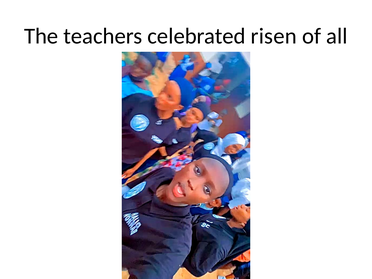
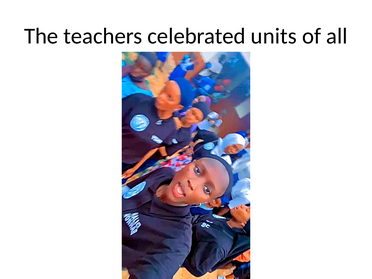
risen: risen -> units
